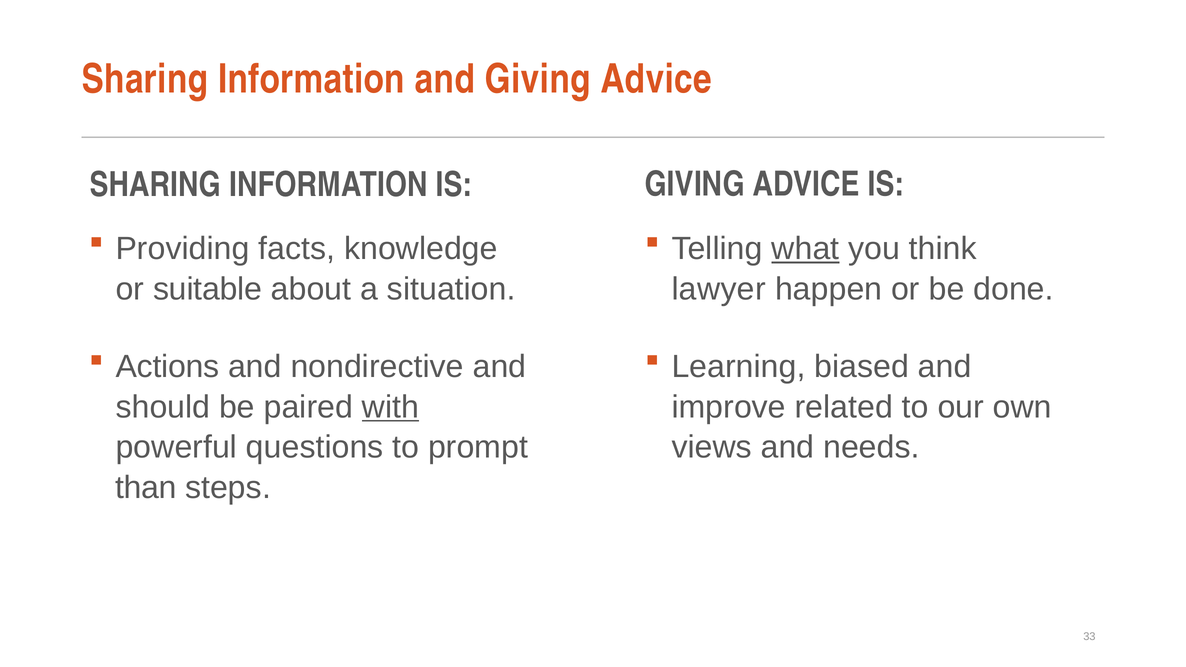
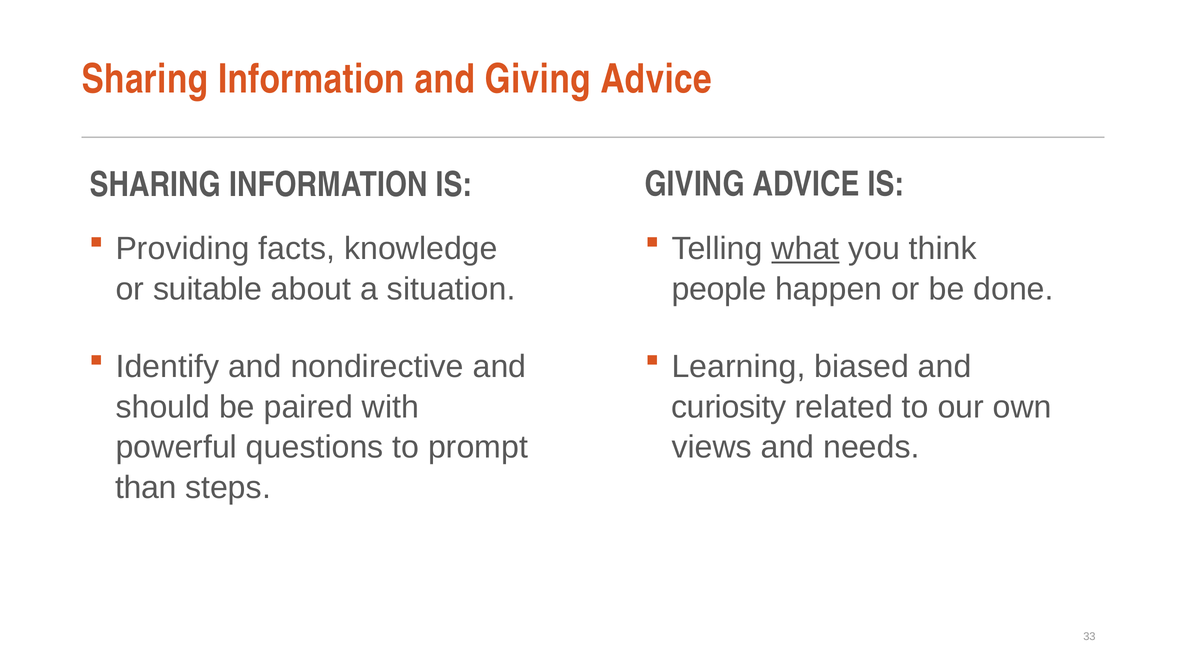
lawyer: lawyer -> people
Actions: Actions -> Identify
with underline: present -> none
improve: improve -> curiosity
